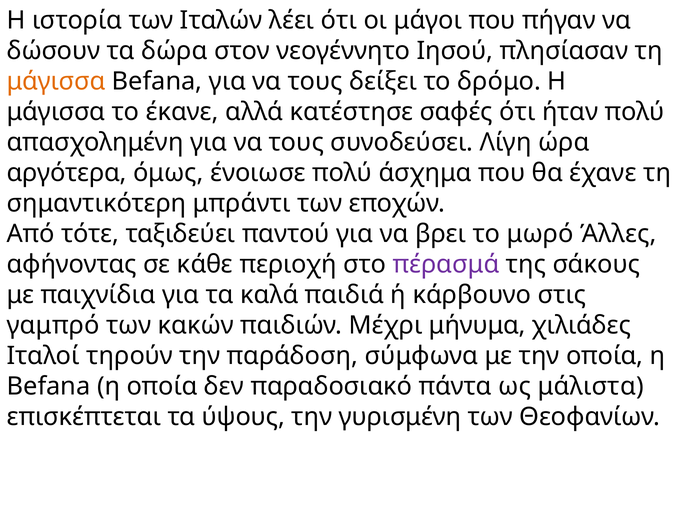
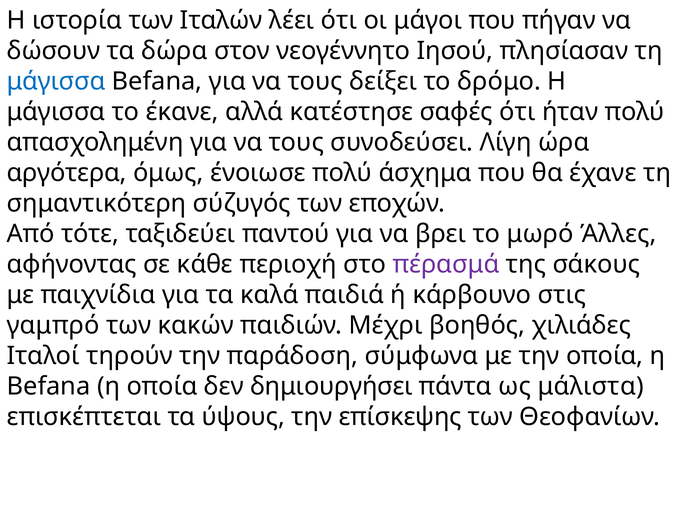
μάγισσα at (56, 81) colour: orange -> blue
μπράντι: μπράντι -> σύζυγός
μήνυμα: μήνυμα -> βοηθός
παραδοσιακό: παραδοσιακό -> δημιουργήσει
γυρισμένη: γυρισμένη -> επίσκεψης
